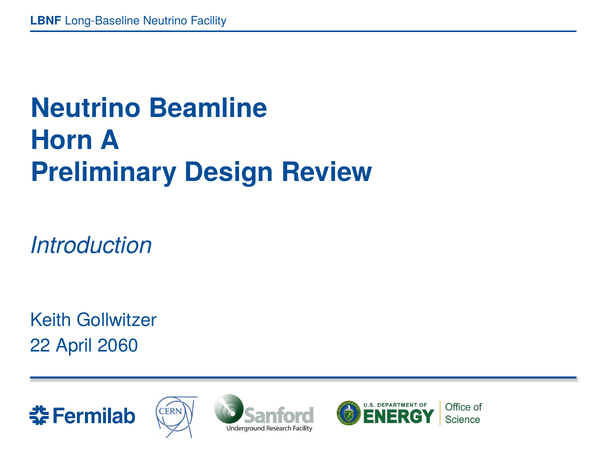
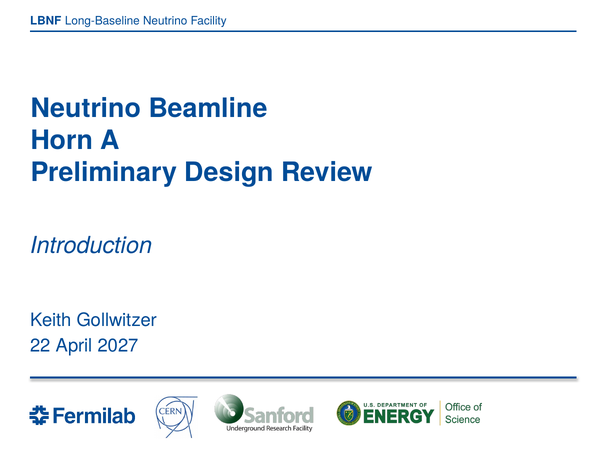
2060: 2060 -> 2027
